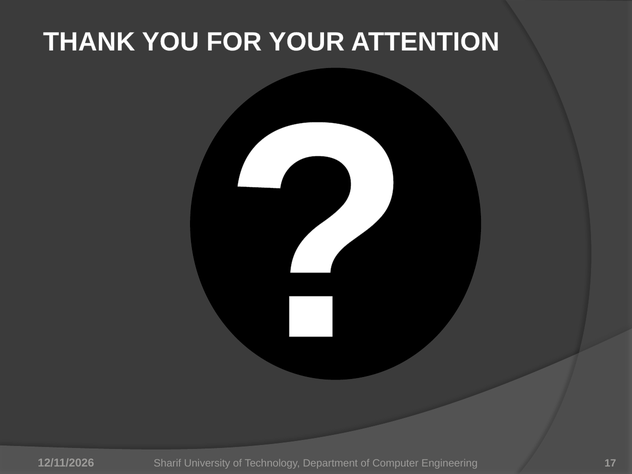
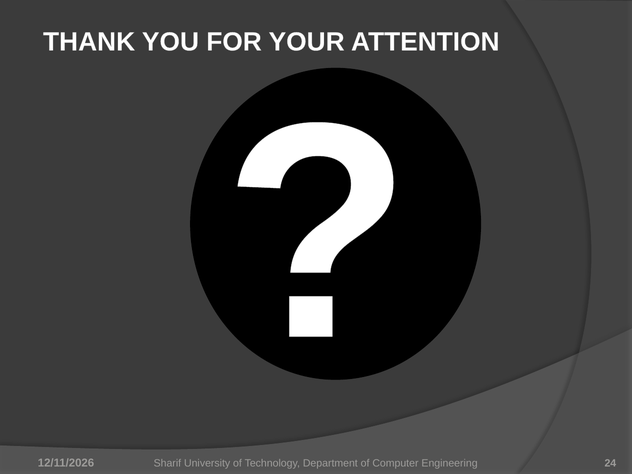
17: 17 -> 24
